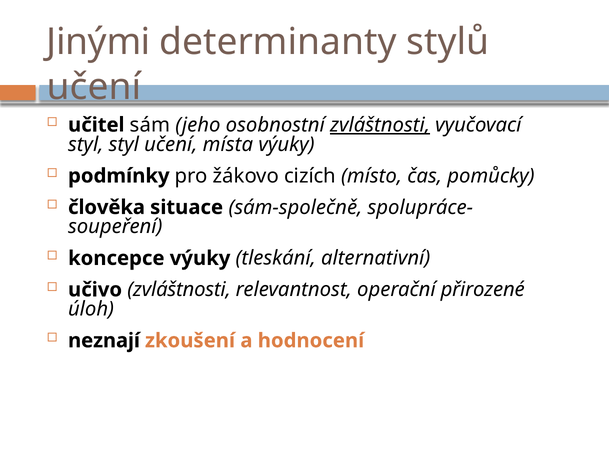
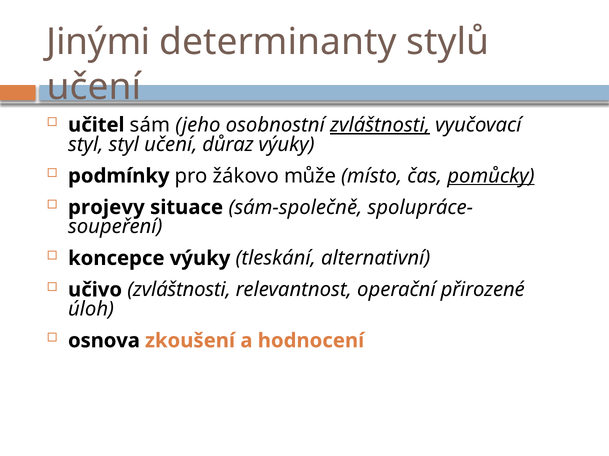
místa: místa -> důraz
cizích: cizích -> může
pomůcky underline: none -> present
člověka: člověka -> projevy
neznají: neznají -> osnova
